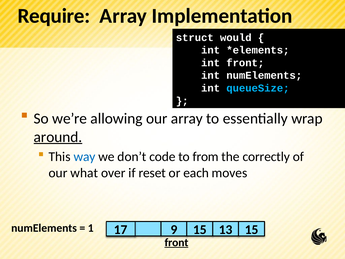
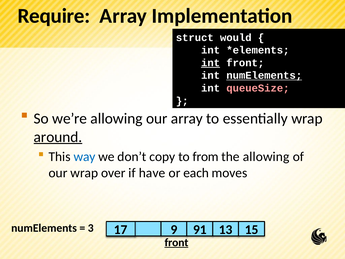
int at (211, 63) underline: none -> present
numElements at (264, 75) underline: none -> present
queueSize colour: light blue -> pink
code: code -> copy
the correctly: correctly -> allowing
our what: what -> wrap
reset: reset -> have
1: 1 -> 3
9 15: 15 -> 91
